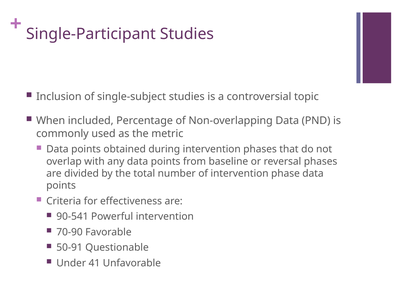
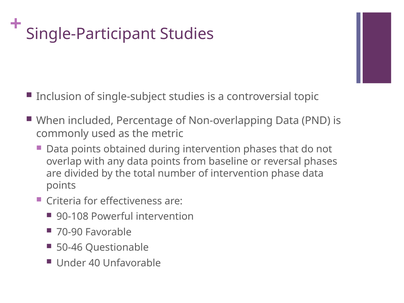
90-541: 90-541 -> 90-108
50-91: 50-91 -> 50-46
41: 41 -> 40
